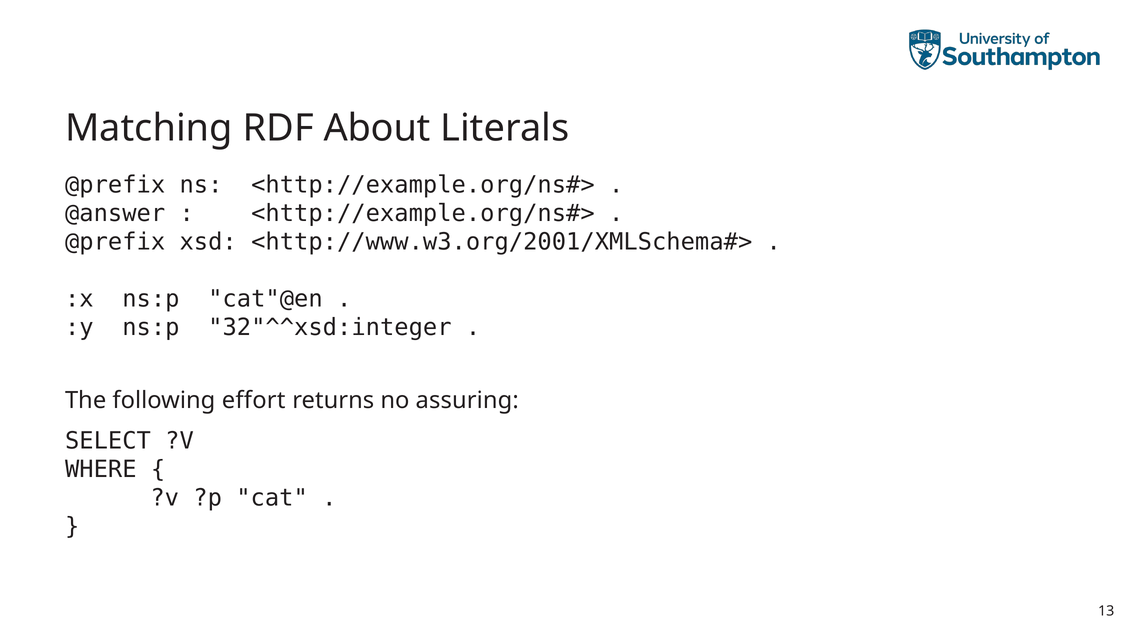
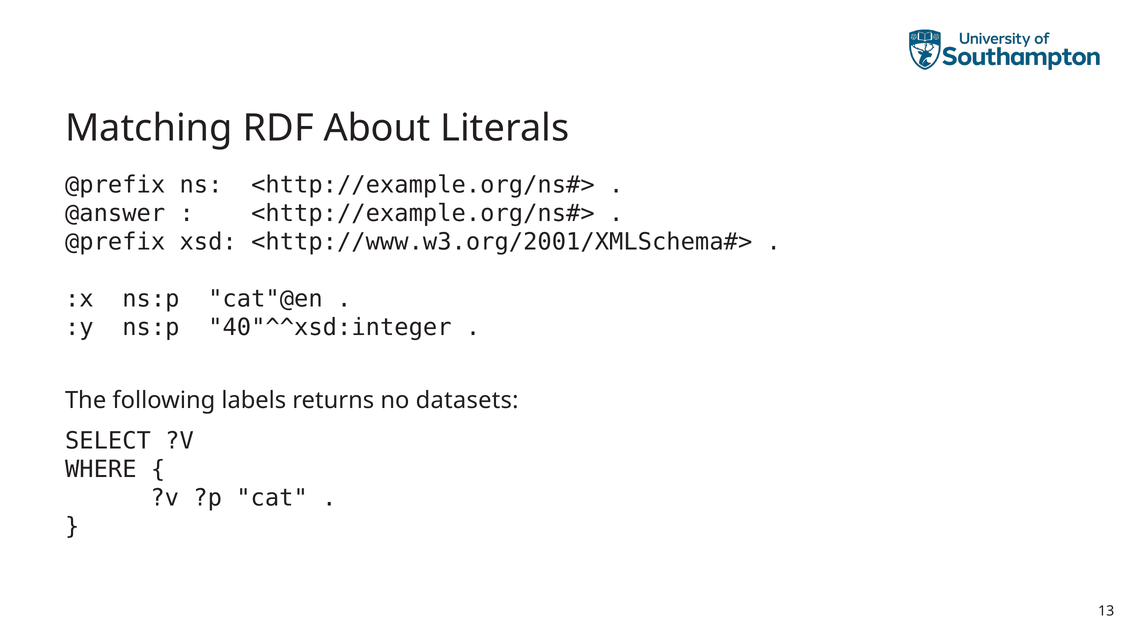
32"^^xsd:integer: 32"^^xsd:integer -> 40"^^xsd:integer
effort: effort -> labels
assuring: assuring -> datasets
